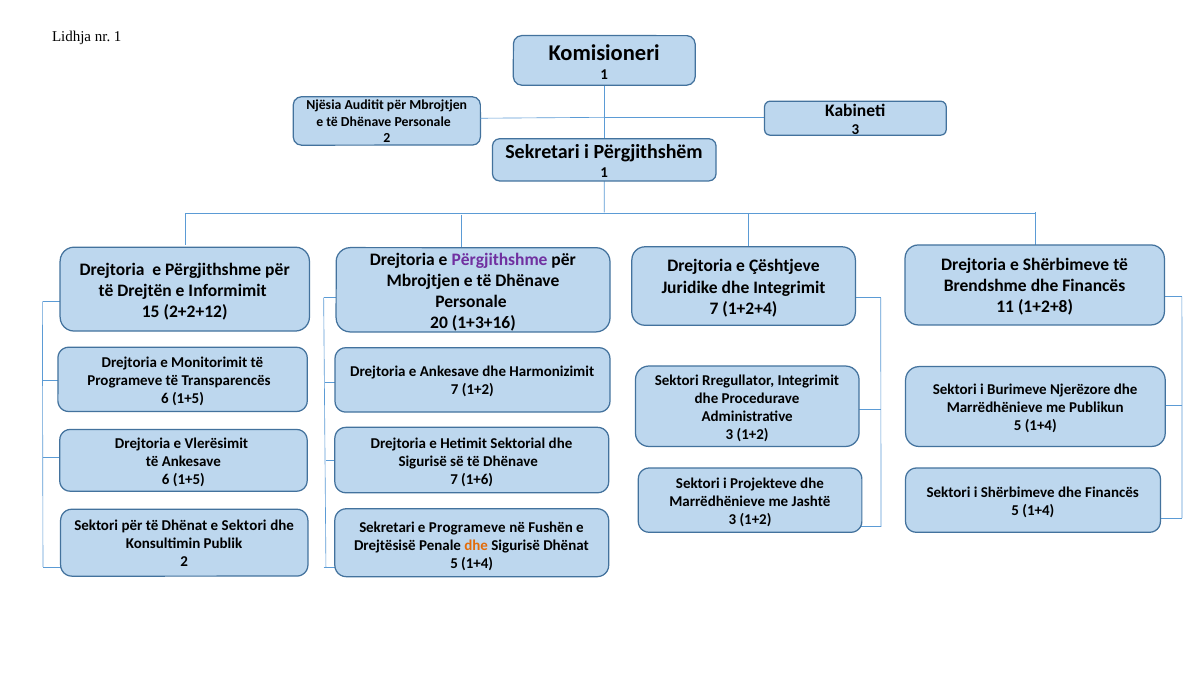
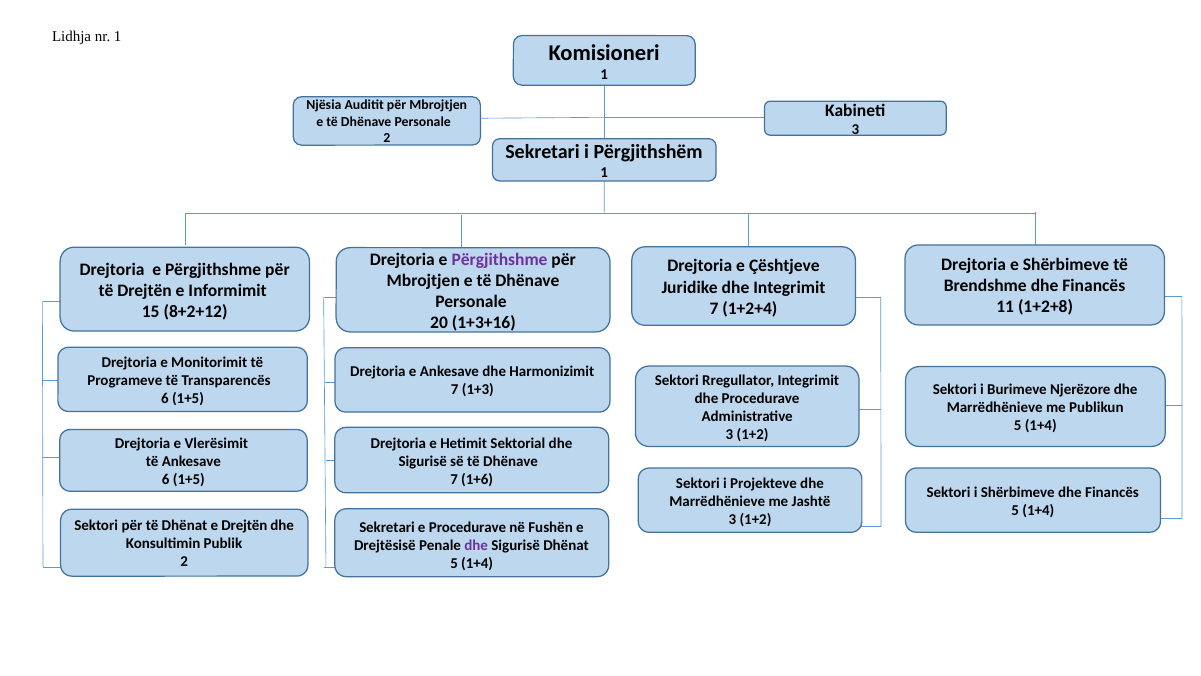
2+2+12: 2+2+12 -> 8+2+12
7 1+2: 1+2 -> 1+3
e Sektori: Sektori -> Drejtën
e Programeve: Programeve -> Procedurave
dhe at (476, 545) colour: orange -> purple
